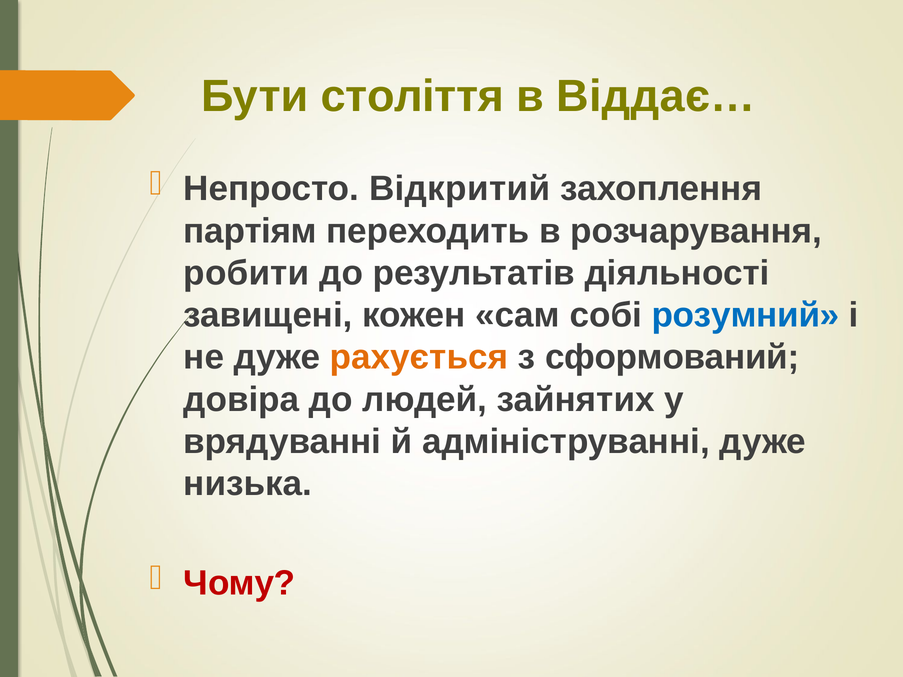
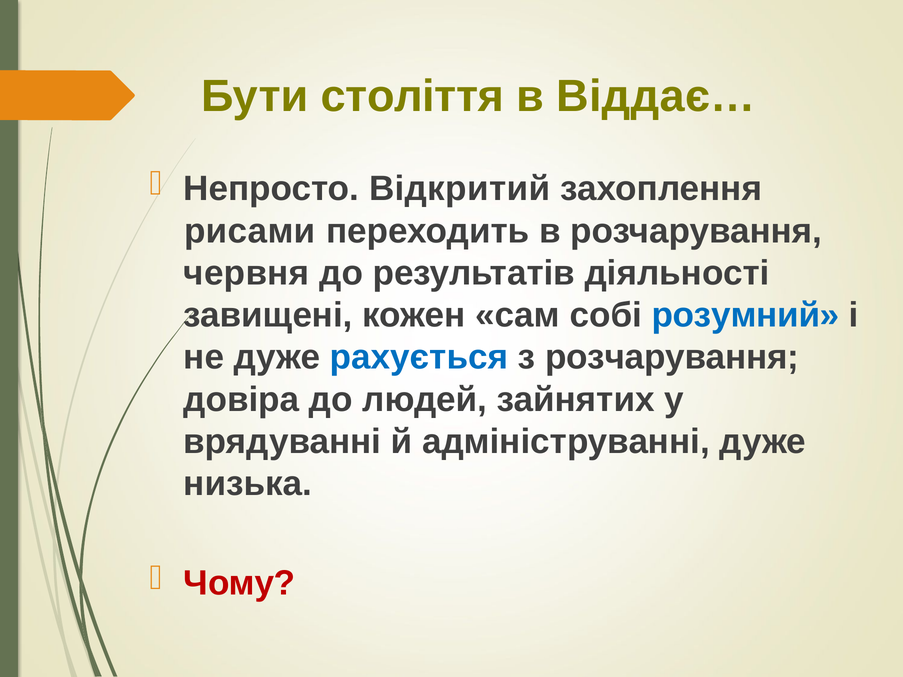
партіям: партіям -> рисами
робити: робити -> червня
рахується colour: orange -> blue
з сформований: сформований -> розчарування
